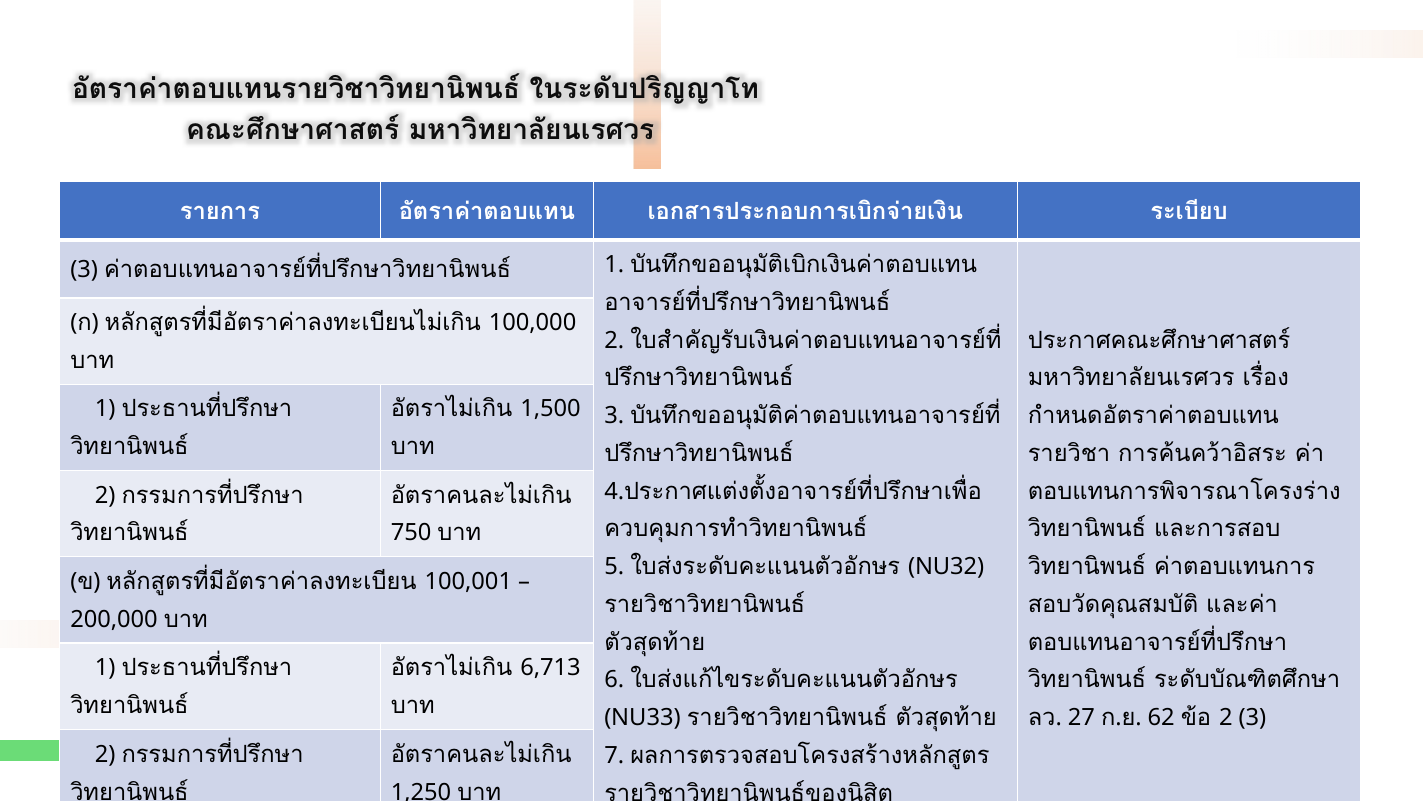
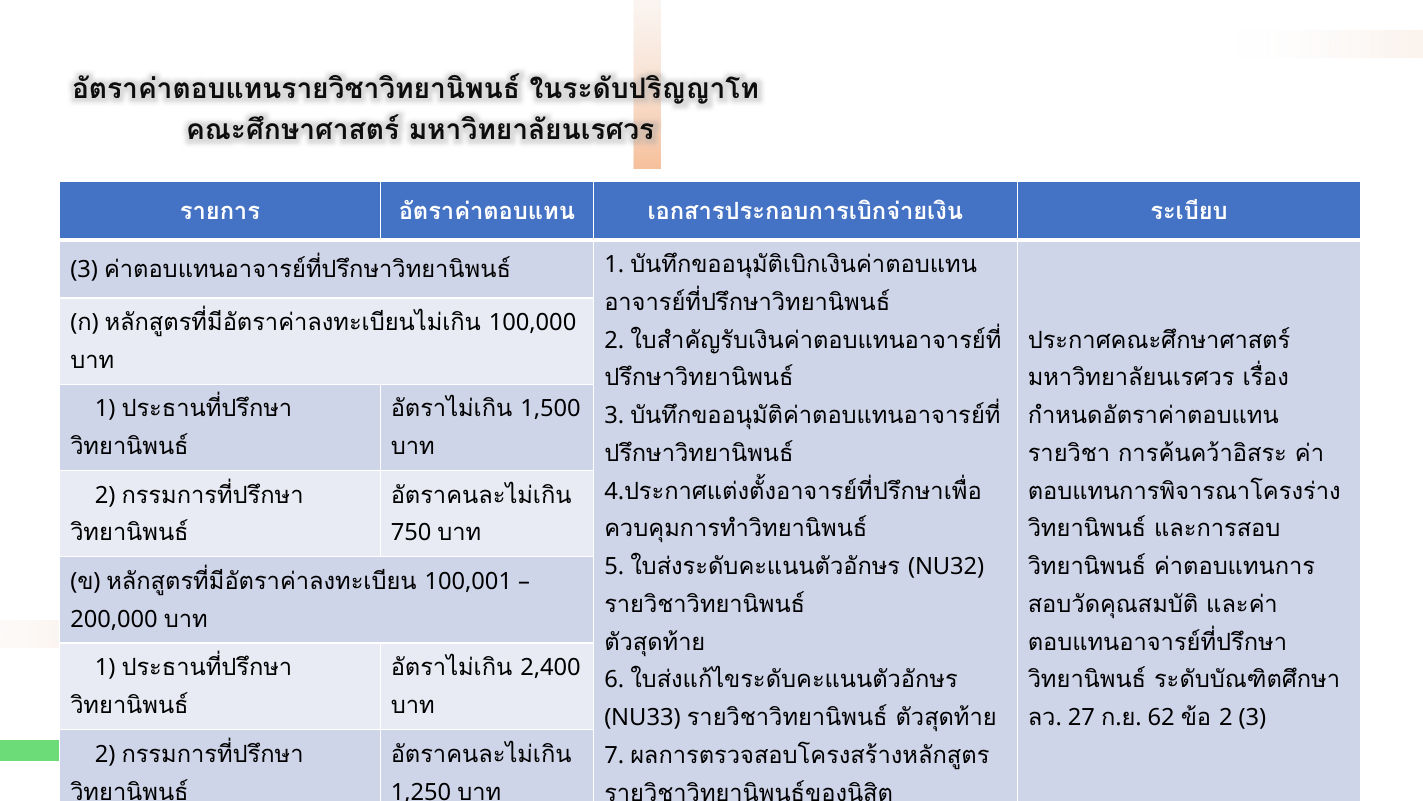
6,713: 6,713 -> 2,400
